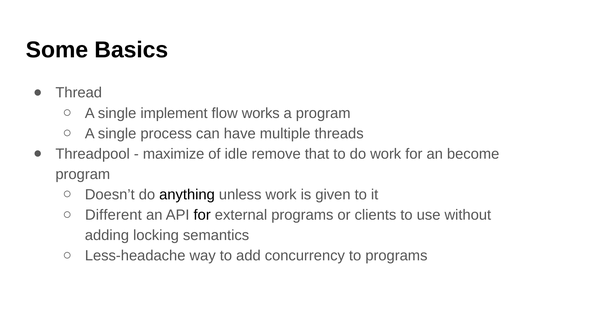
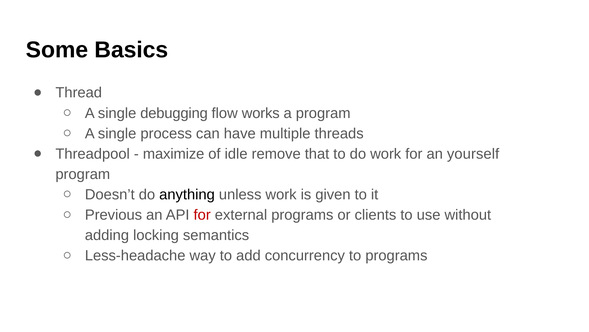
implement: implement -> debugging
become: become -> yourself
Different: Different -> Previous
for at (202, 214) colour: black -> red
